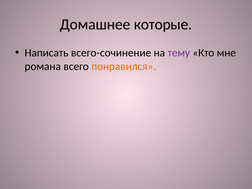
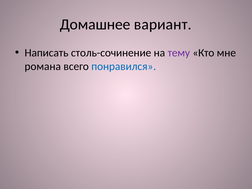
которые: которые -> вариант
всего-сочинение: всего-сочинение -> столь-сочинение
понравился colour: orange -> blue
